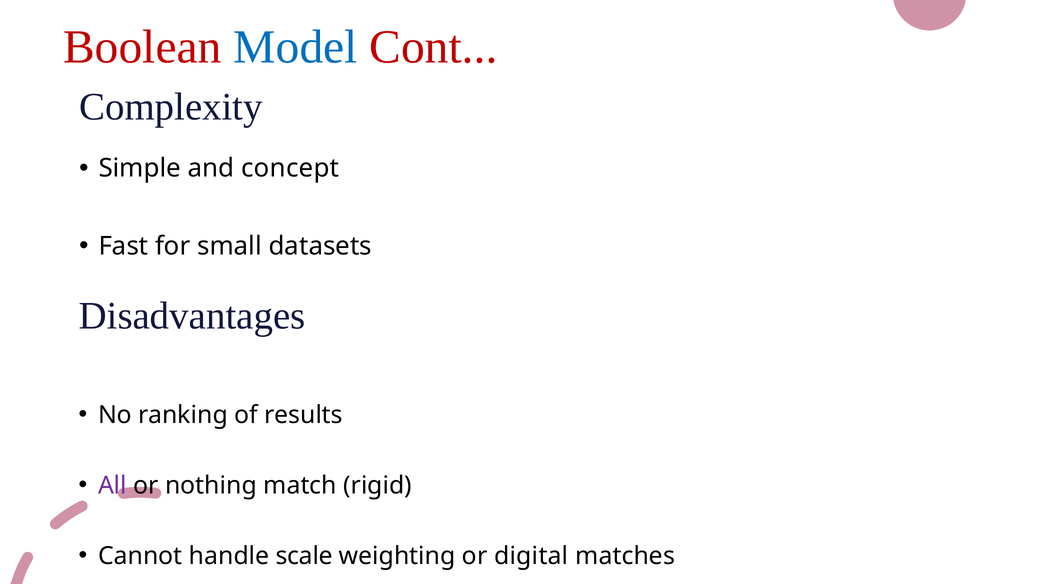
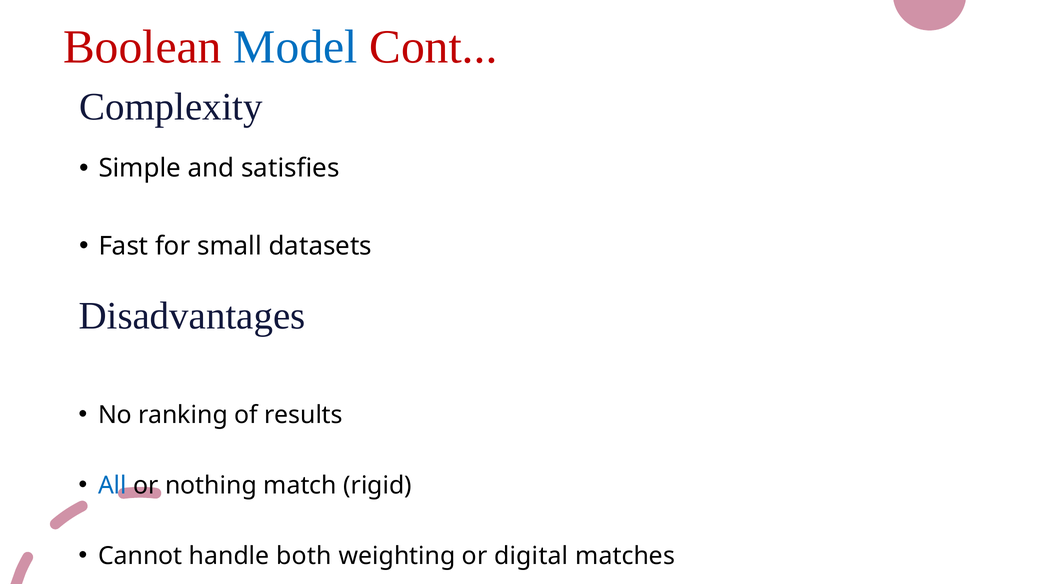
concept: concept -> satisfies
All colour: purple -> blue
scale: scale -> both
